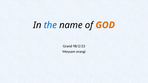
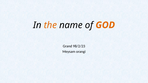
the colour: blue -> orange
